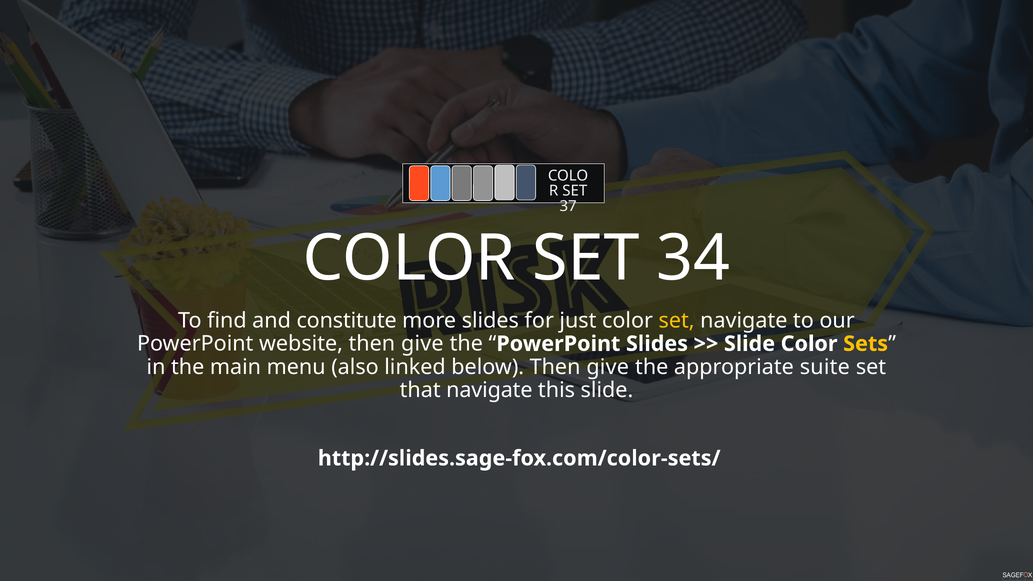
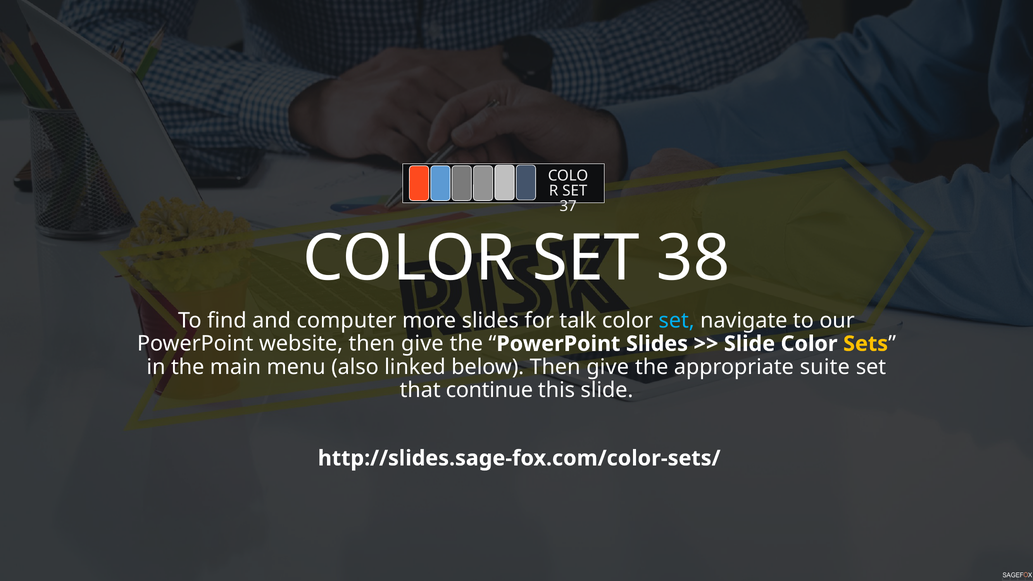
34: 34 -> 38
constitute: constitute -> computer
just: just -> talk
set at (677, 321) colour: yellow -> light blue
that navigate: navigate -> continue
